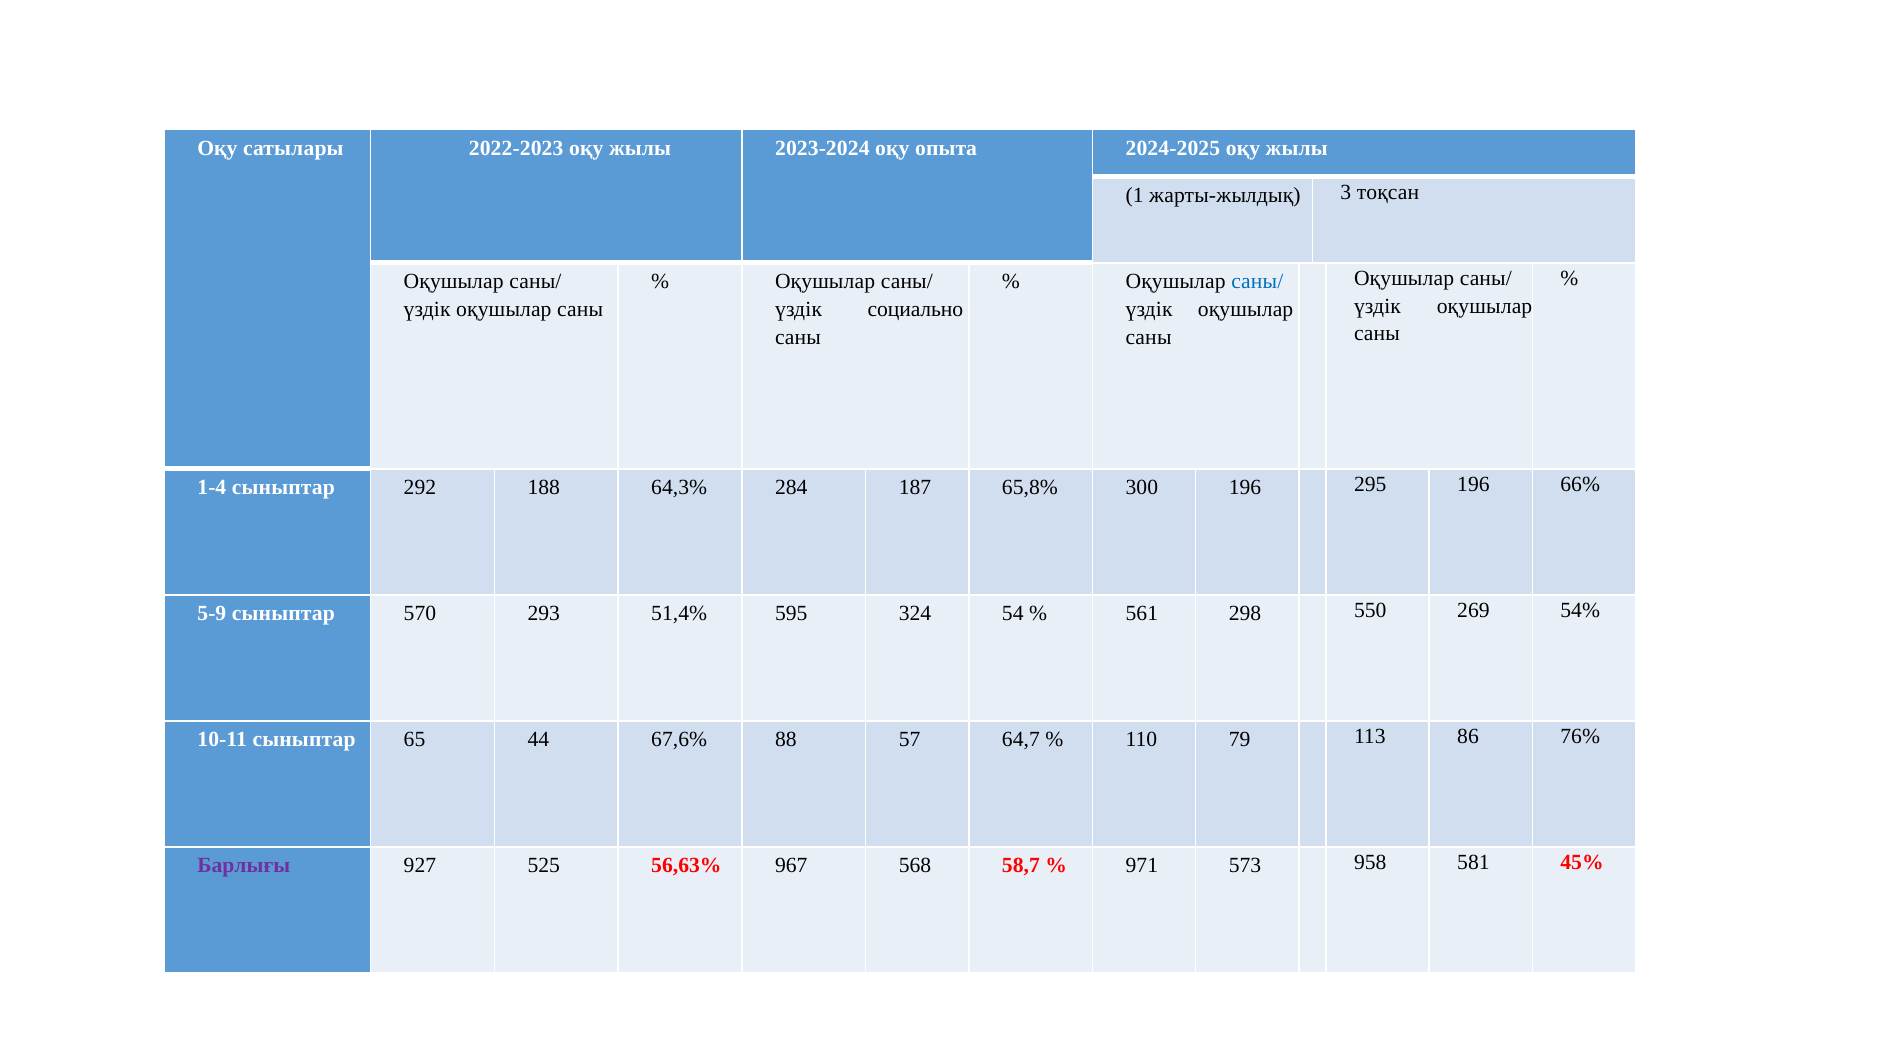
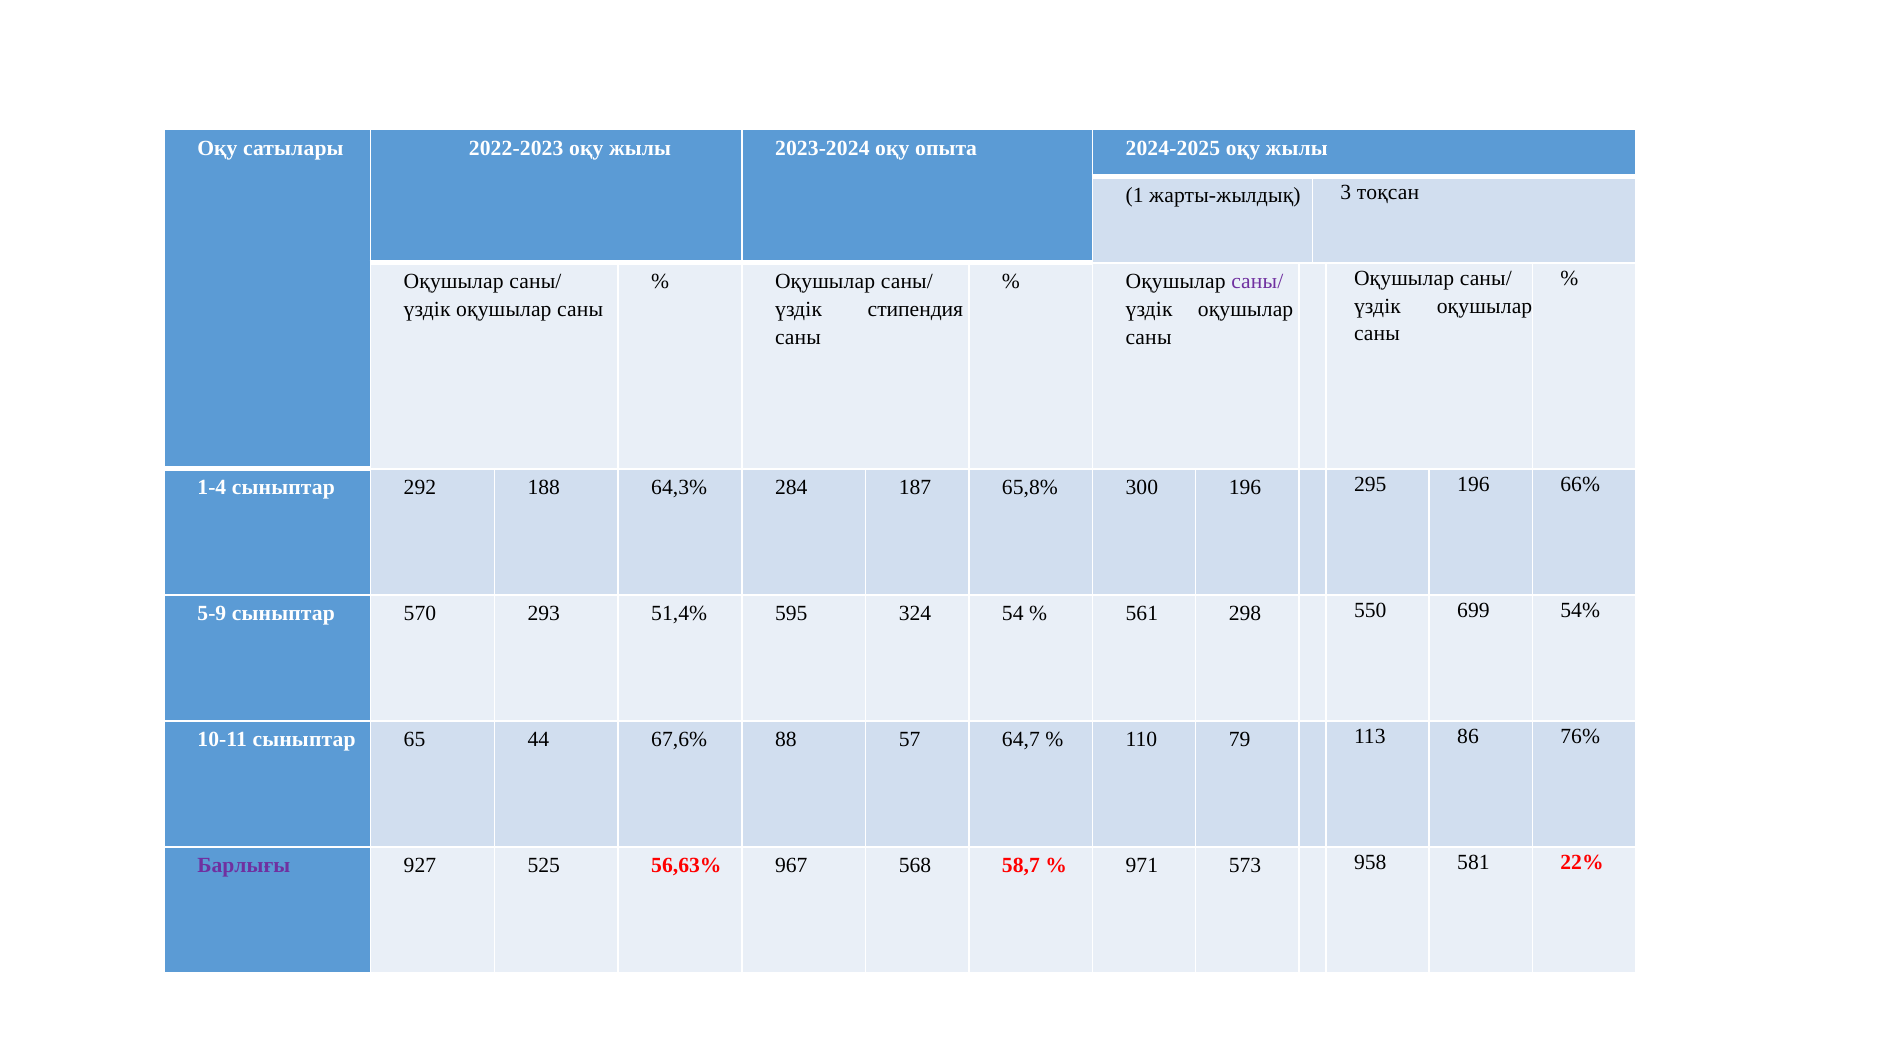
саны/ at (1257, 282) colour: blue -> purple
социально: социально -> стипендия
269: 269 -> 699
45%: 45% -> 22%
